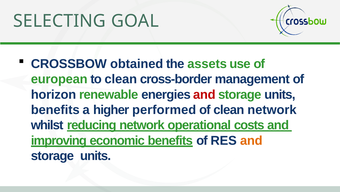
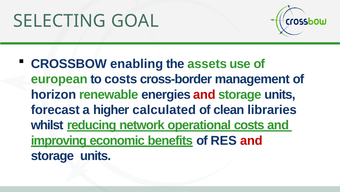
obtained: obtained -> enabling
to clean: clean -> costs
benefits at (55, 109): benefits -> forecast
performed: performed -> calculated
clean network: network -> libraries
and at (251, 140) colour: orange -> red
